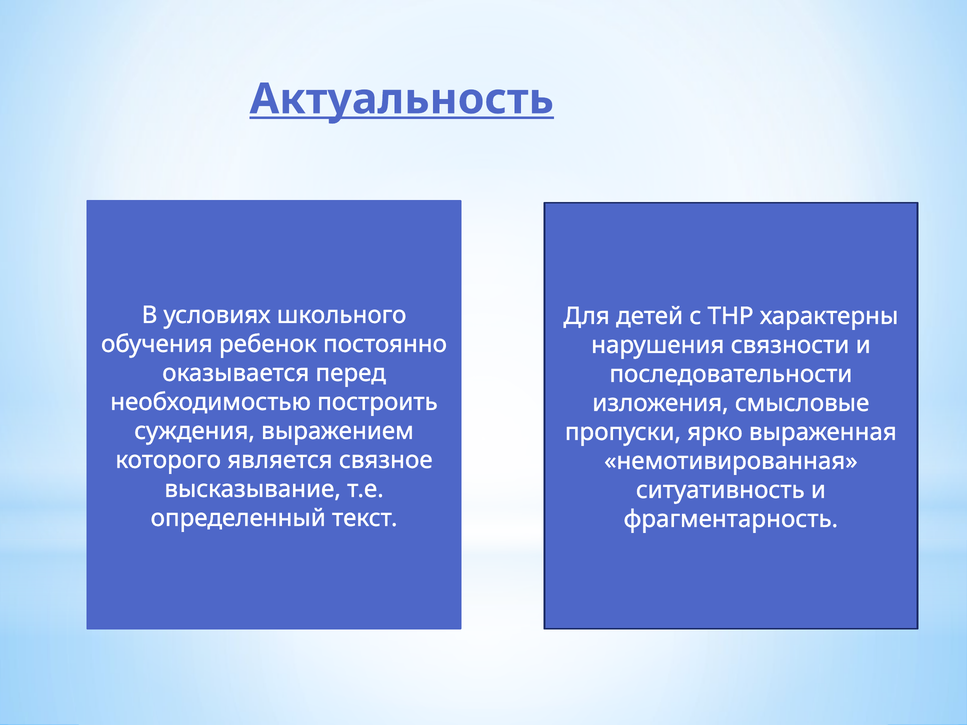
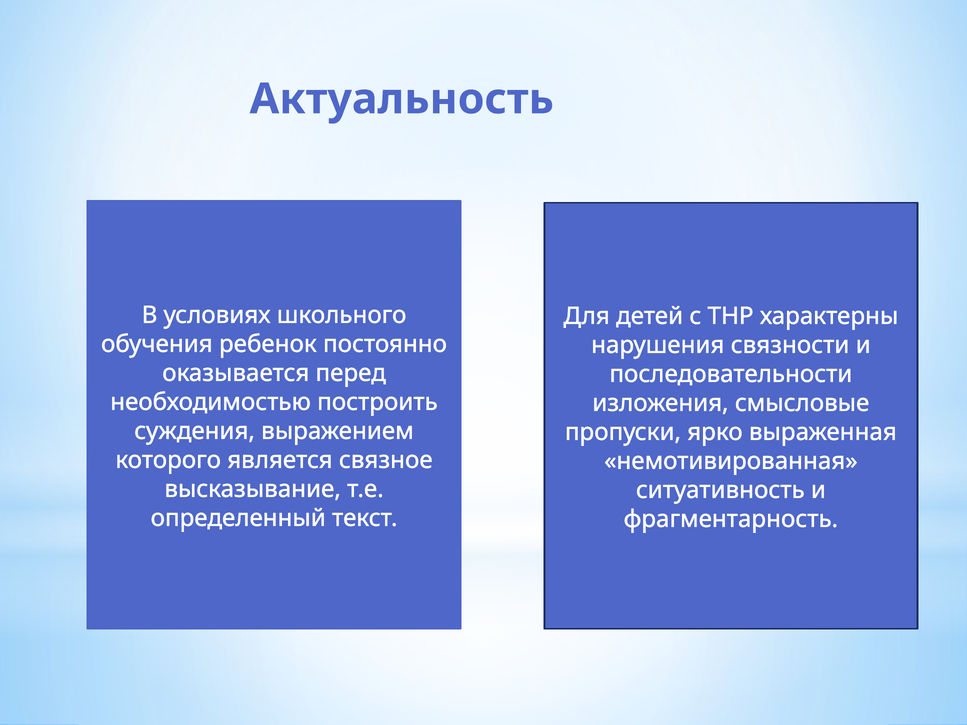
Актуальность underline: present -> none
